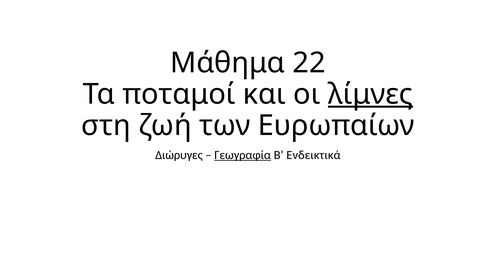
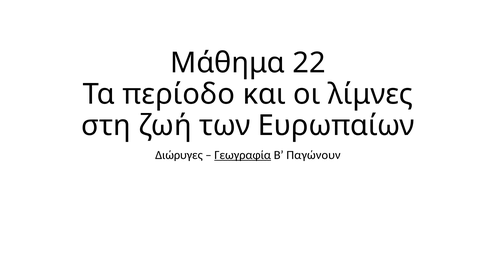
ποταμοί: ποταμοί -> περίοδο
λίμνες underline: present -> none
Ενδεικτικά: Ενδεικτικά -> Παγώνουν
